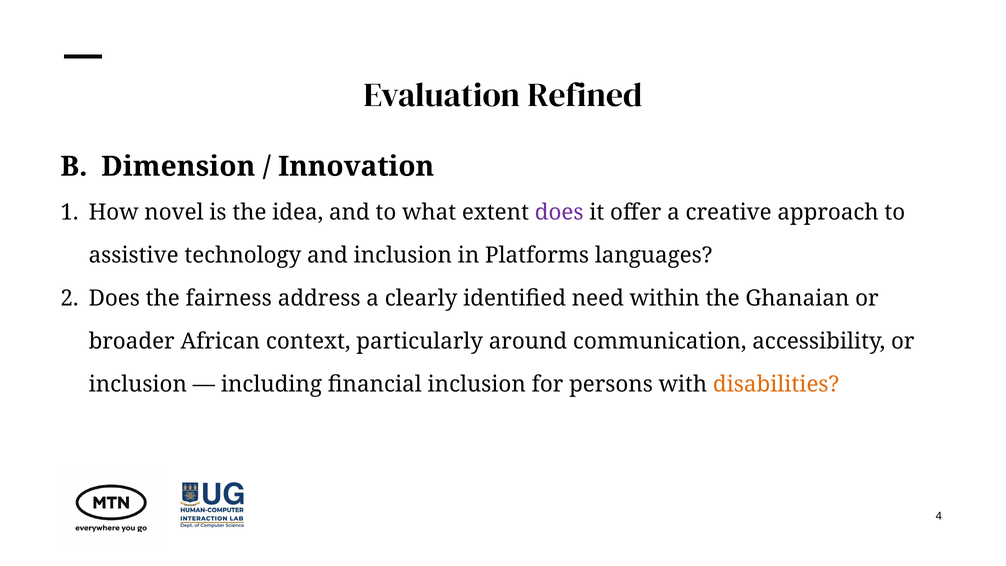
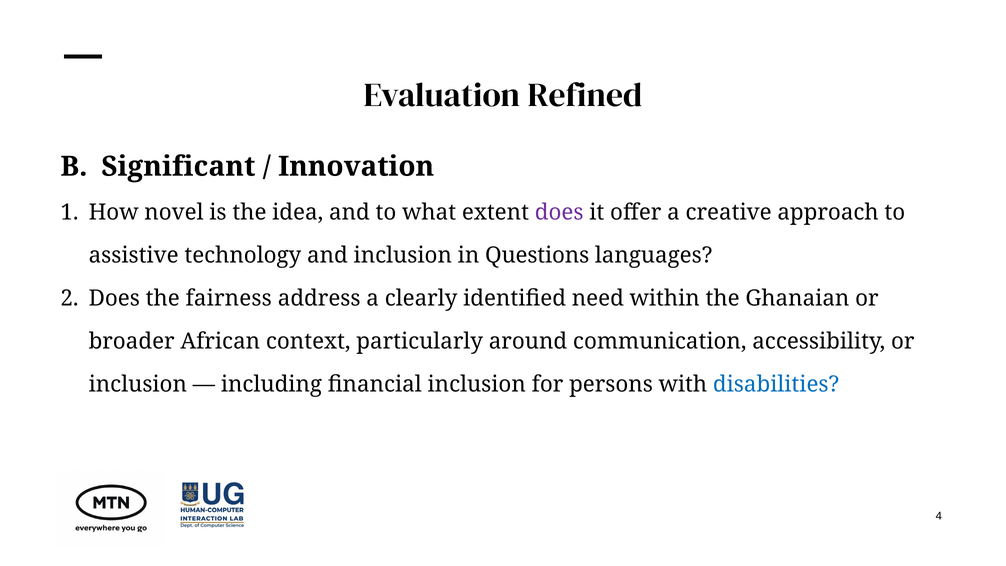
Dimension: Dimension -> Significant
Platforms: Platforms -> Questions
disabilities colour: orange -> blue
